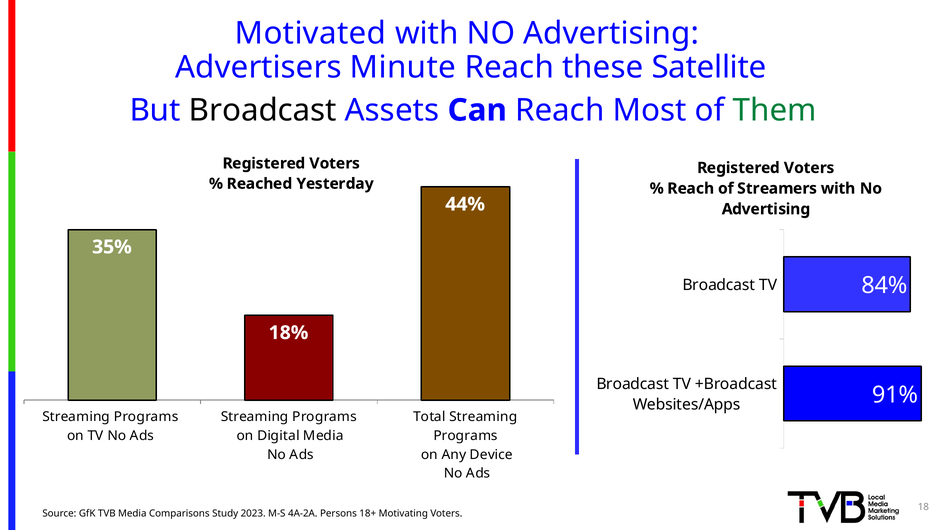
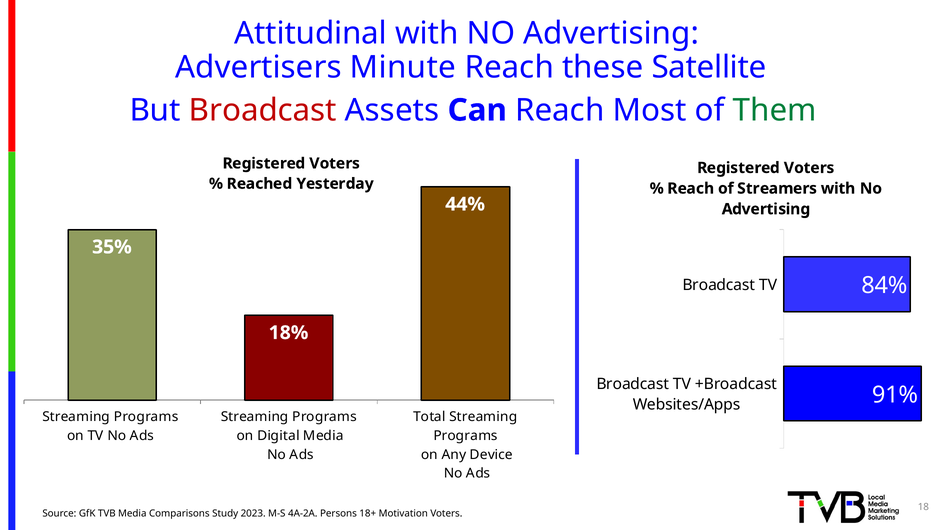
Motivated: Motivated -> Attitudinal
Broadcast at (263, 110) colour: black -> red
Motivating: Motivating -> Motivation
